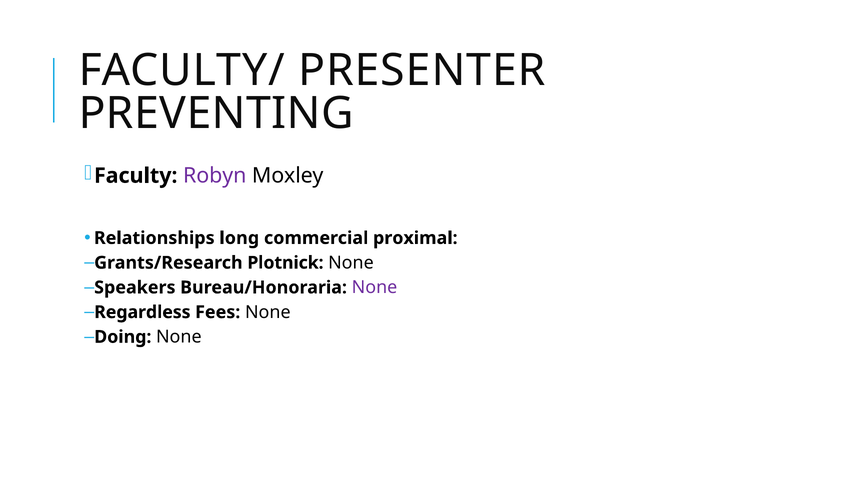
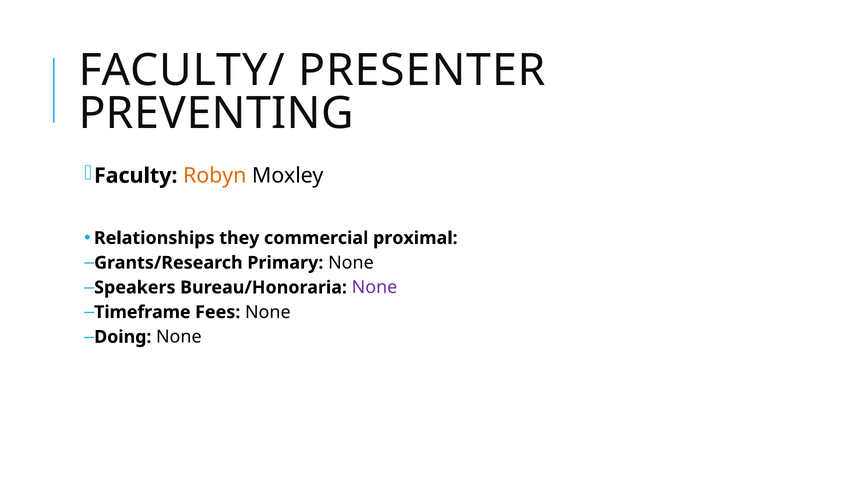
Robyn colour: purple -> orange
long: long -> they
Plotnick: Plotnick -> Primary
Regardless: Regardless -> Timeframe
